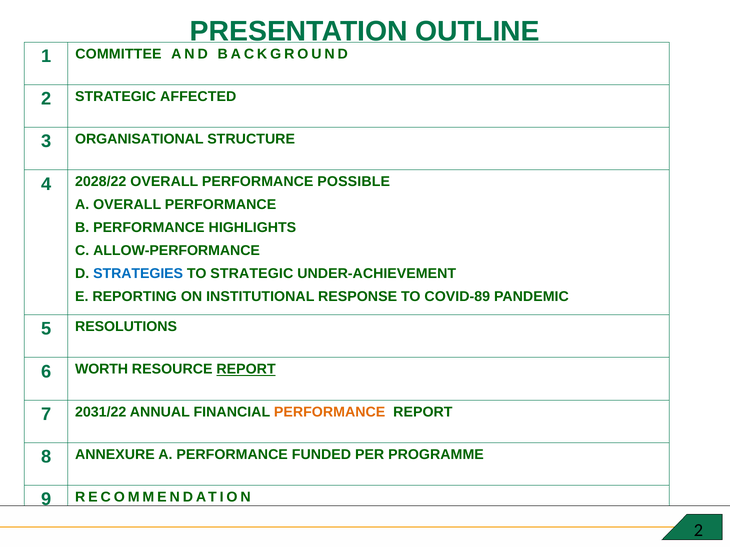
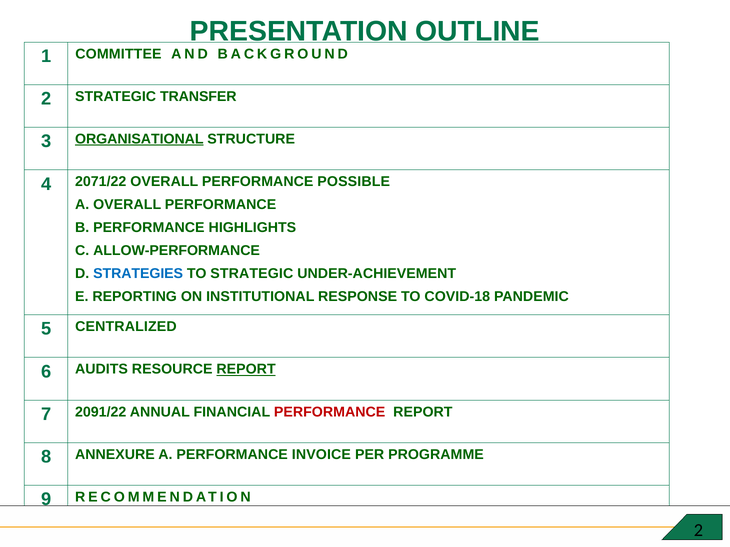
AFFECTED: AFFECTED -> TRANSFER
ORGANISATIONAL underline: none -> present
2028/22: 2028/22 -> 2071/22
COVID-89: COVID-89 -> COVID-18
RESOLUTIONS: RESOLUTIONS -> CENTRALIZED
WORTH: WORTH -> AUDITS
2031/22: 2031/22 -> 2091/22
PERFORMANCE at (330, 412) colour: orange -> red
FUNDED: FUNDED -> INVOICE
